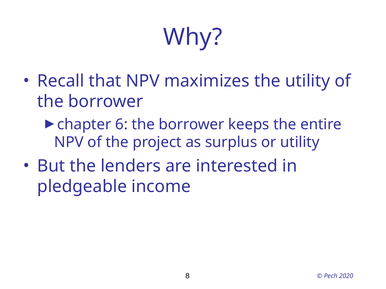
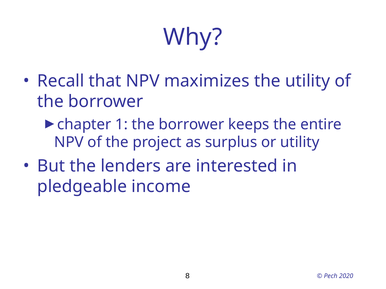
6: 6 -> 1
